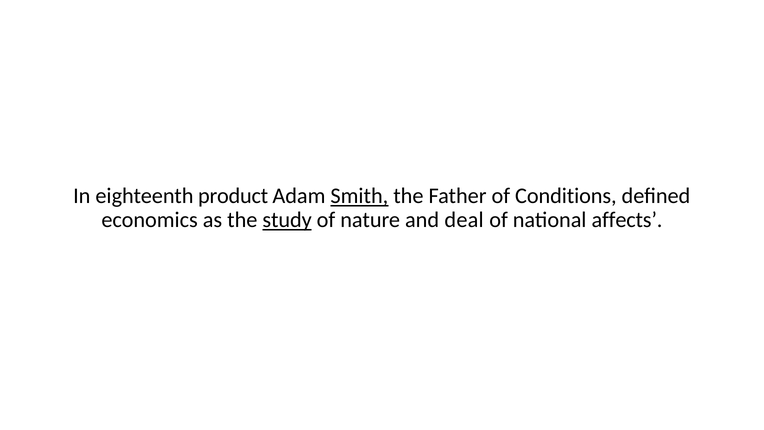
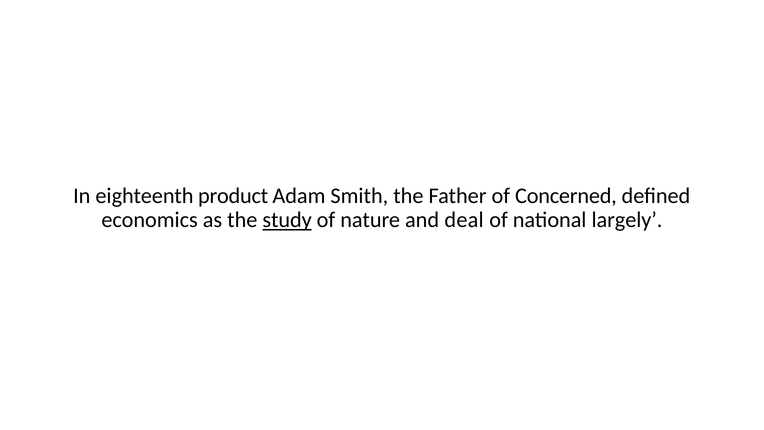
Smith underline: present -> none
Conditions: Conditions -> Concerned
affects: affects -> largely
